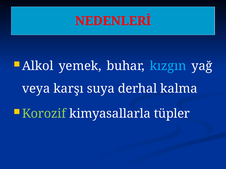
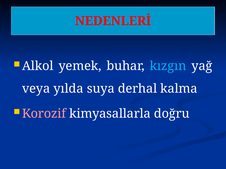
karşı: karşı -> yılda
Korozif colour: light green -> pink
tüpler: tüpler -> doğru
